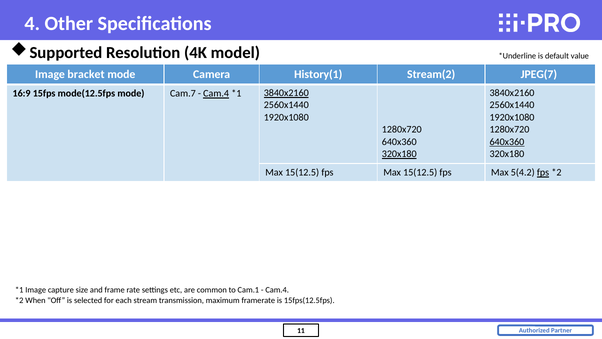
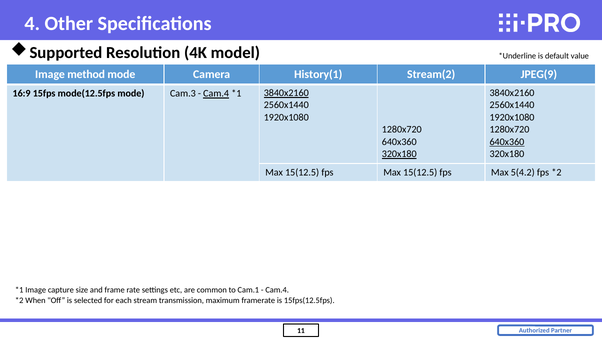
bracket: bracket -> method
JPEG(7: JPEG(7 -> JPEG(9
Cam.7: Cam.7 -> Cam.3
fps at (543, 172) underline: present -> none
